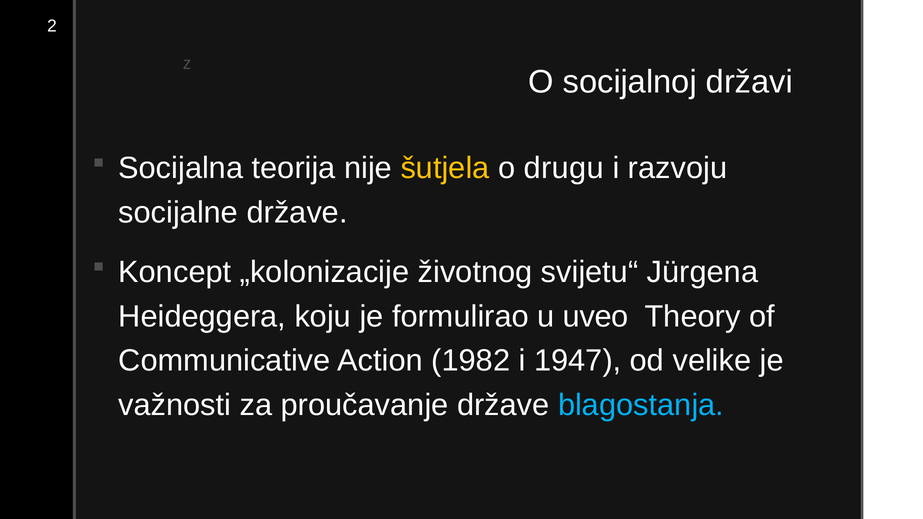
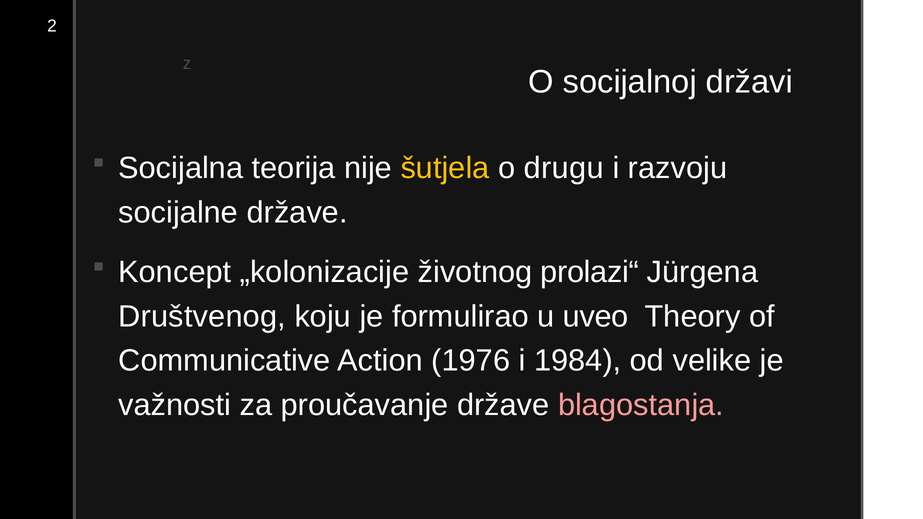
svijetu“: svijetu“ -> prolazi“
Heideggera: Heideggera -> Društvenog
1982: 1982 -> 1976
1947: 1947 -> 1984
blagostanja colour: light blue -> pink
